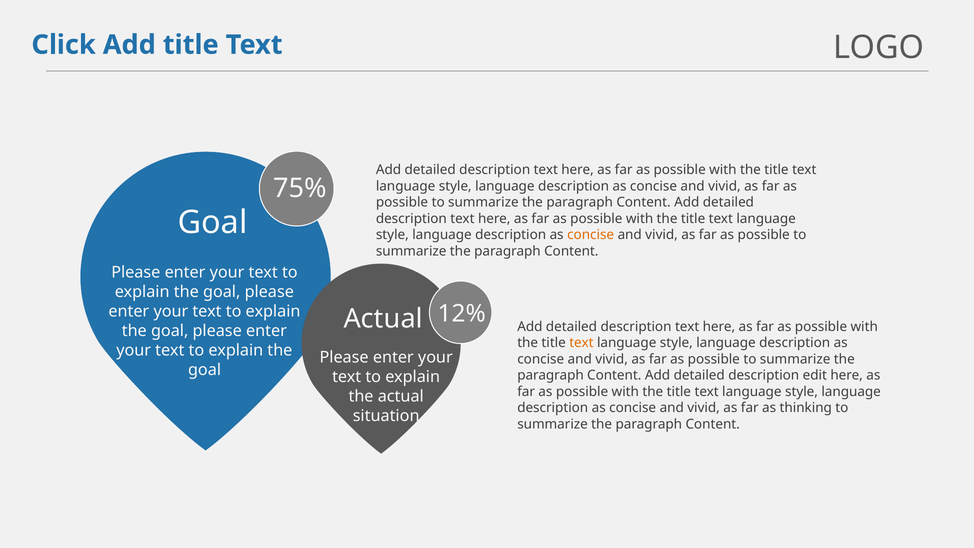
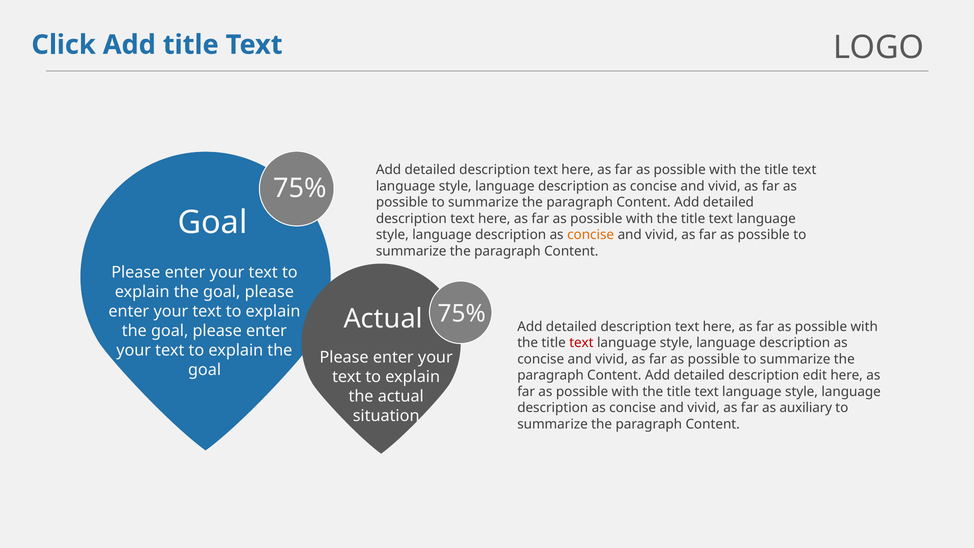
12% at (462, 314): 12% -> 75%
text at (581, 343) colour: orange -> red
thinking: thinking -> auxiliary
